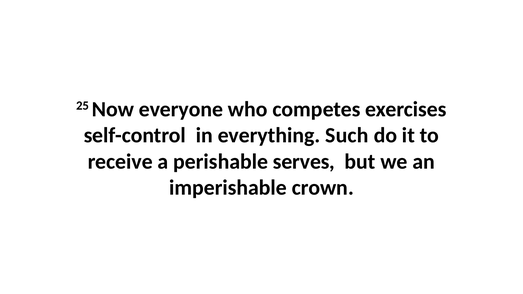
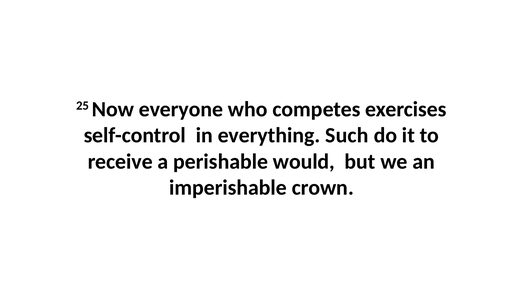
serves: serves -> would
